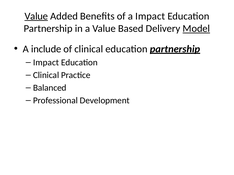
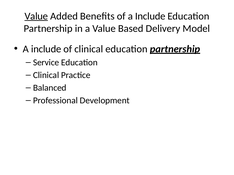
of a Impact: Impact -> Include
Model underline: present -> none
Impact at (46, 63): Impact -> Service
